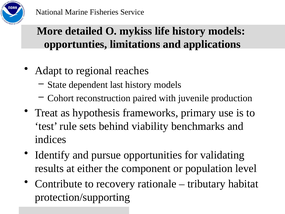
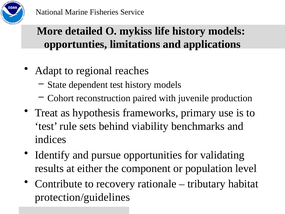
dependent last: last -> test
protection/supporting: protection/supporting -> protection/guidelines
